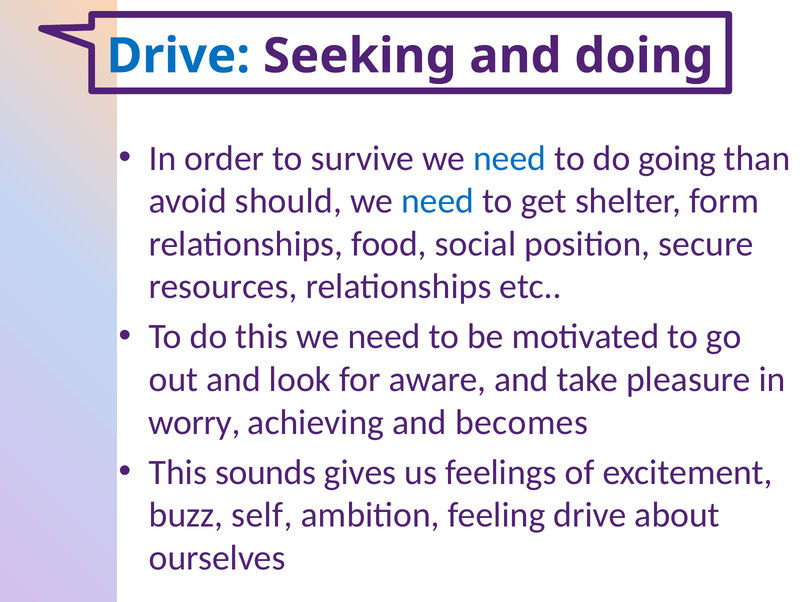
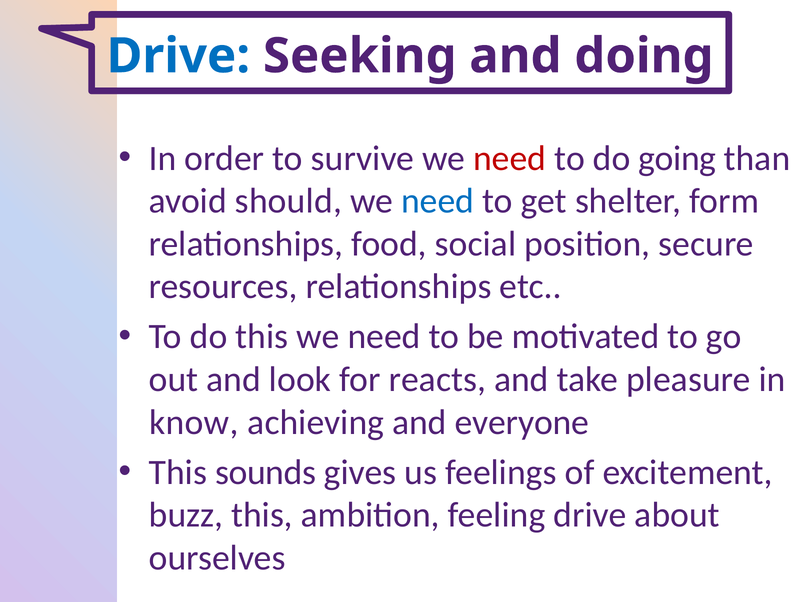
need at (510, 158) colour: blue -> red
aware: aware -> reacts
worry: worry -> know
becomes: becomes -> everyone
buzz self: self -> this
